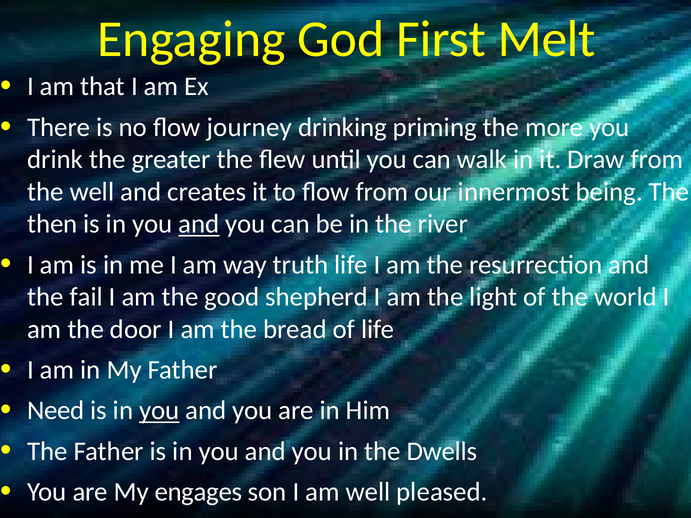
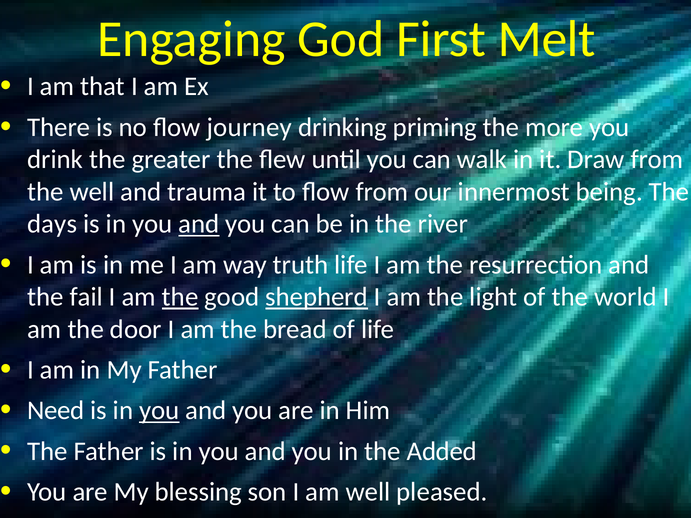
creates: creates -> trauma
then: then -> days
the at (180, 297) underline: none -> present
shepherd underline: none -> present
Dwells: Dwells -> Added
engages: engages -> blessing
